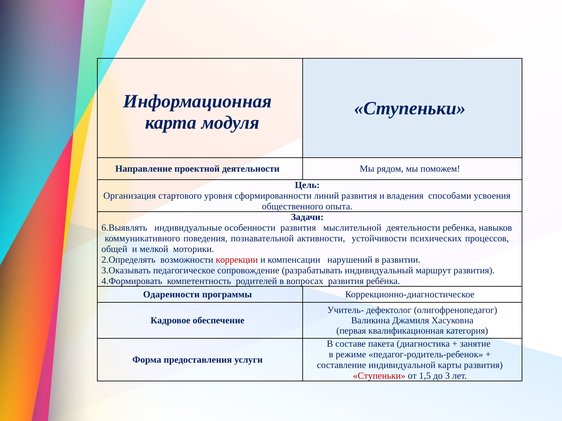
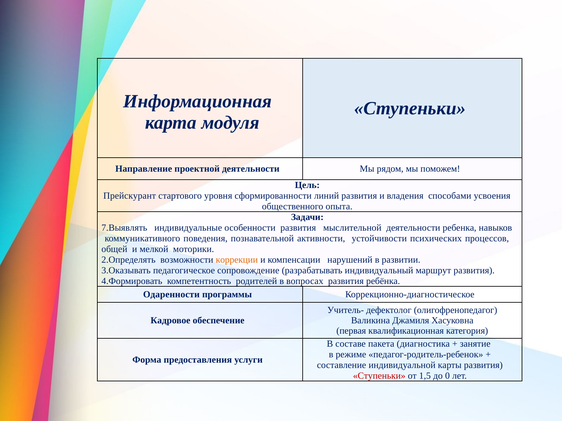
Организация: Организация -> Прейскурант
6.Выявлять: 6.Выявлять -> 7.Выявлять
коррекции colour: red -> orange
3: 3 -> 0
